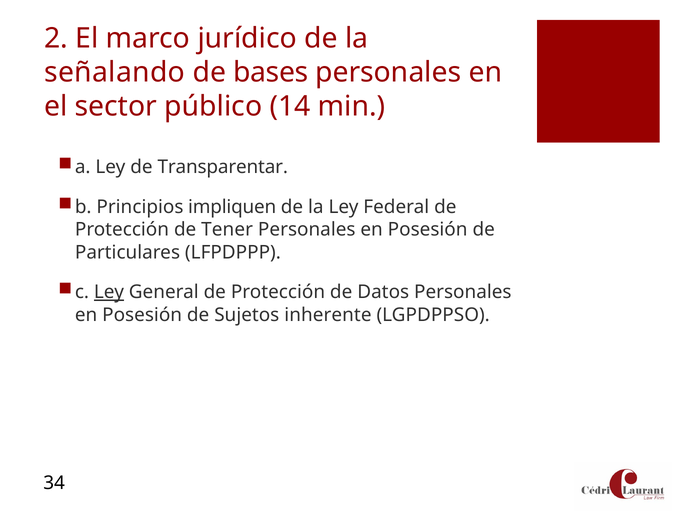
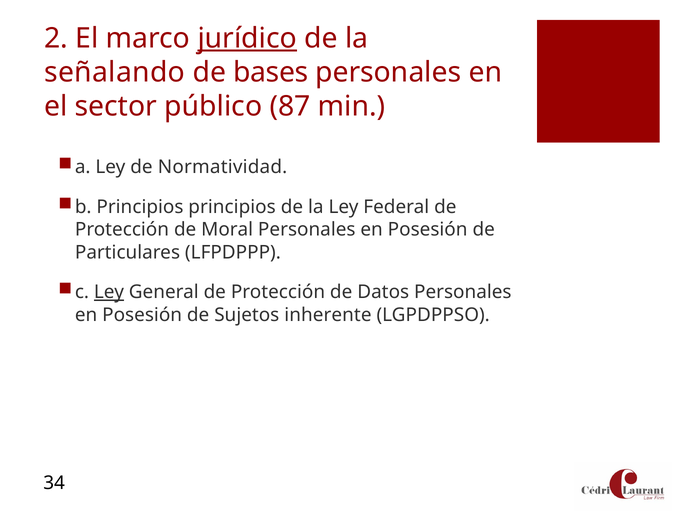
jurídico underline: none -> present
14: 14 -> 87
Transparentar: Transparentar -> Normatividad
Principios impliquen: impliquen -> principios
Tener: Tener -> Moral
